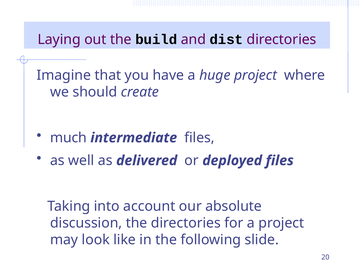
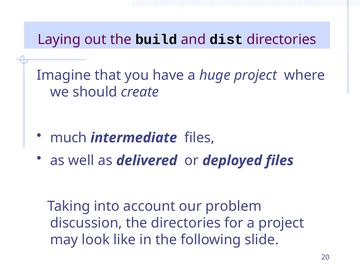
absolute: absolute -> problem
